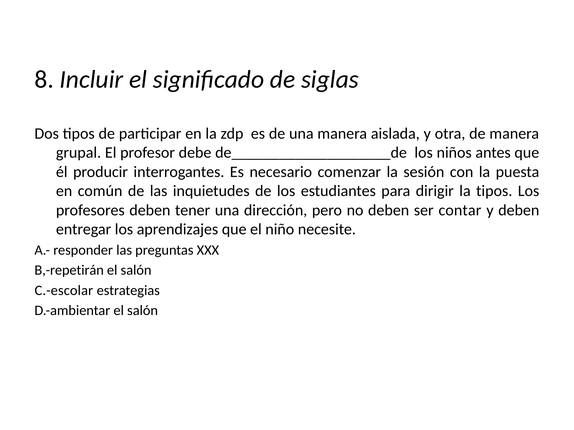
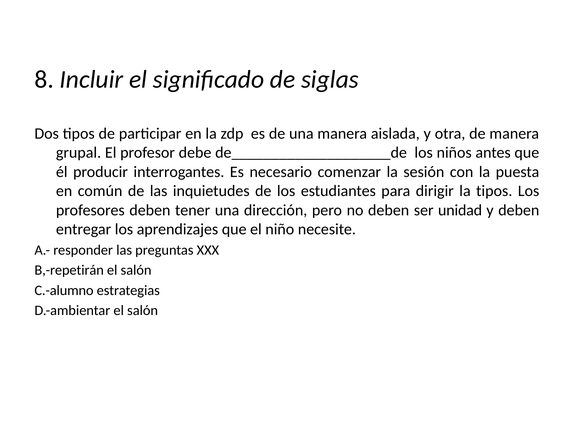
contar: contar -> unidad
C.-escolar: C.-escolar -> C.-alumno
